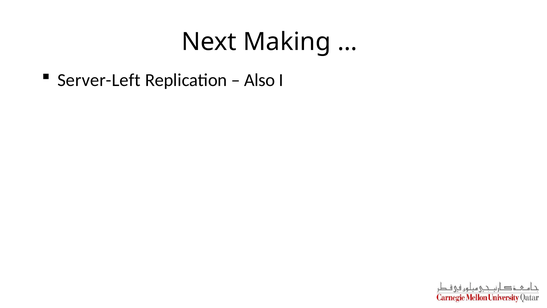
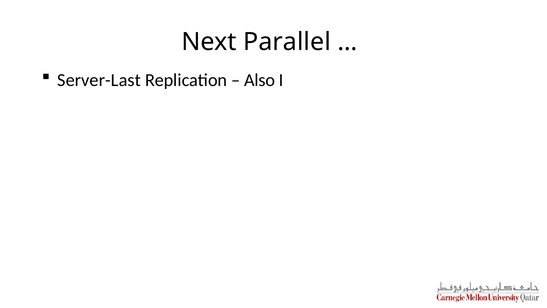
Making: Making -> Parallel
Server-Left: Server-Left -> Server-Last
